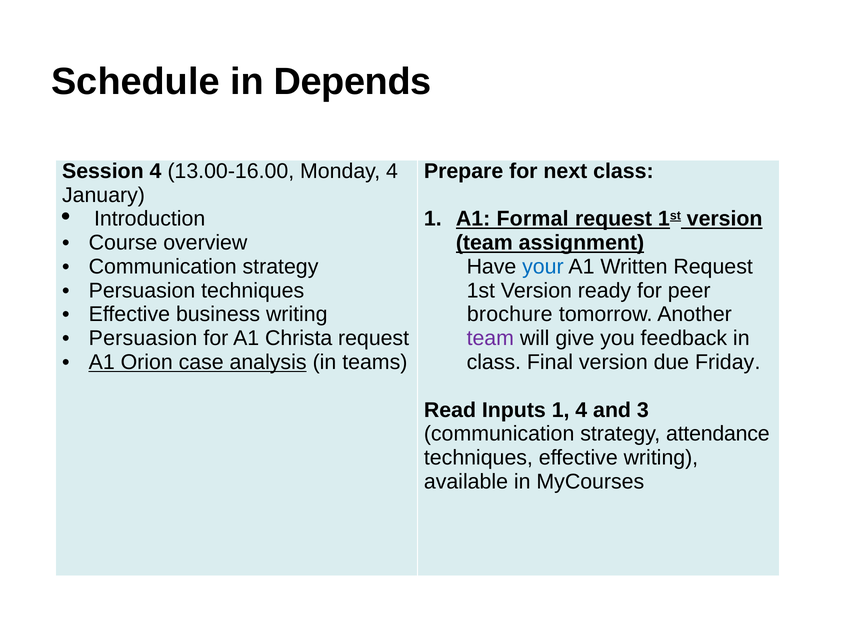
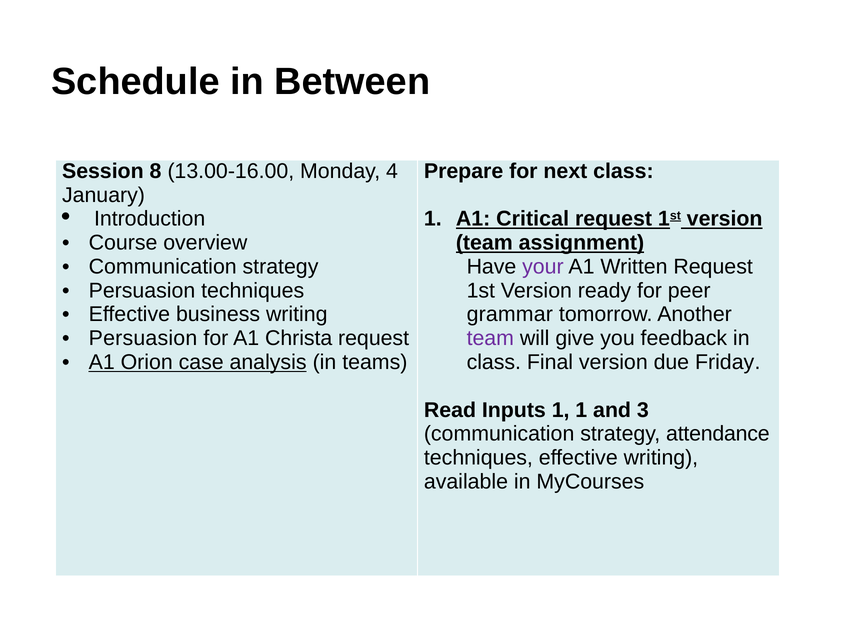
Depends: Depends -> Between
Session 4: 4 -> 8
Formal: Formal -> Critical
your colour: blue -> purple
brochure: brochure -> grammar
1 4: 4 -> 1
